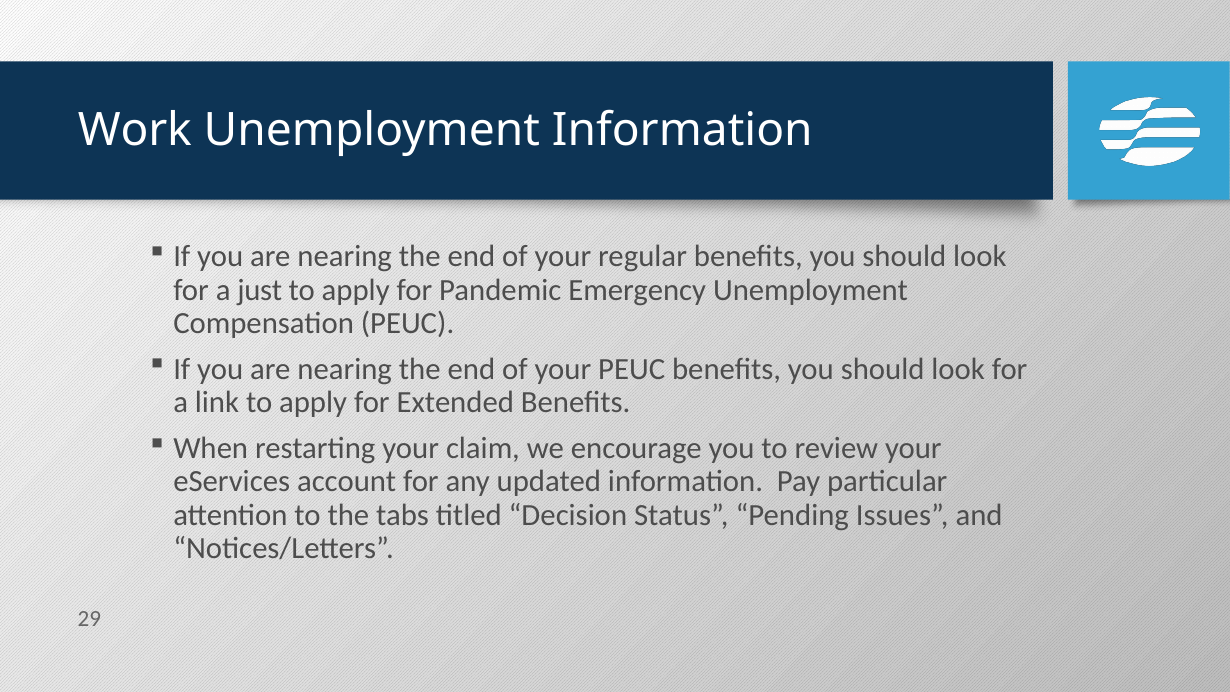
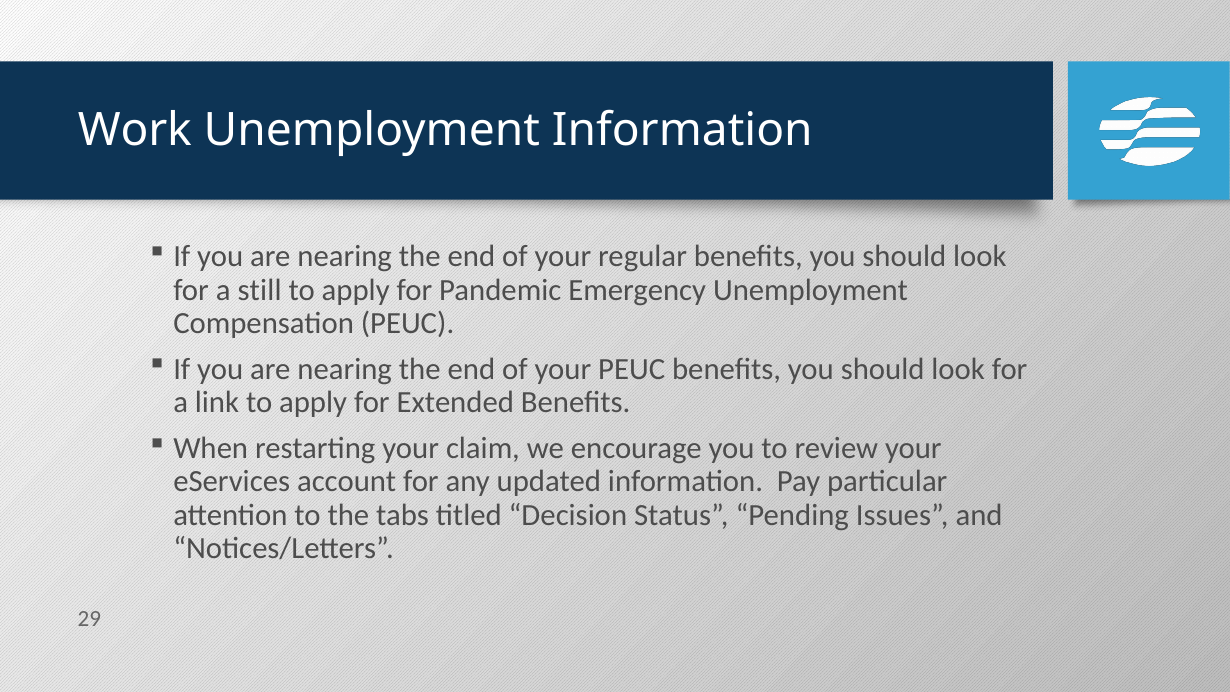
just: just -> still
